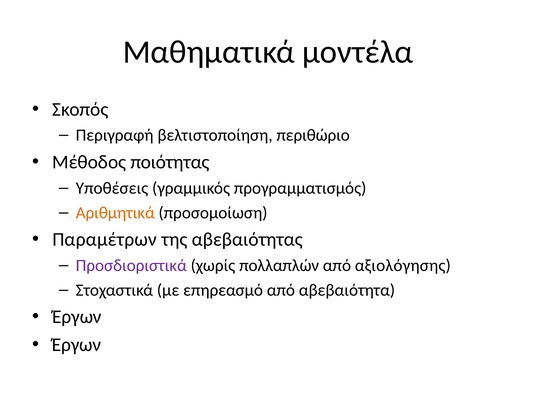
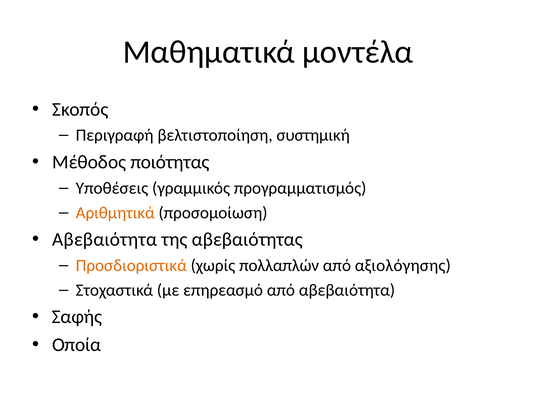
περιθώριο: περιθώριο -> συστημική
Παραμέτρων at (105, 240): Παραμέτρων -> Αβεβαιότητα
Προσδιοριστικά colour: purple -> orange
Έργων at (77, 317): Έργων -> Σαφής
Έργων at (77, 345): Έργων -> Οποία
